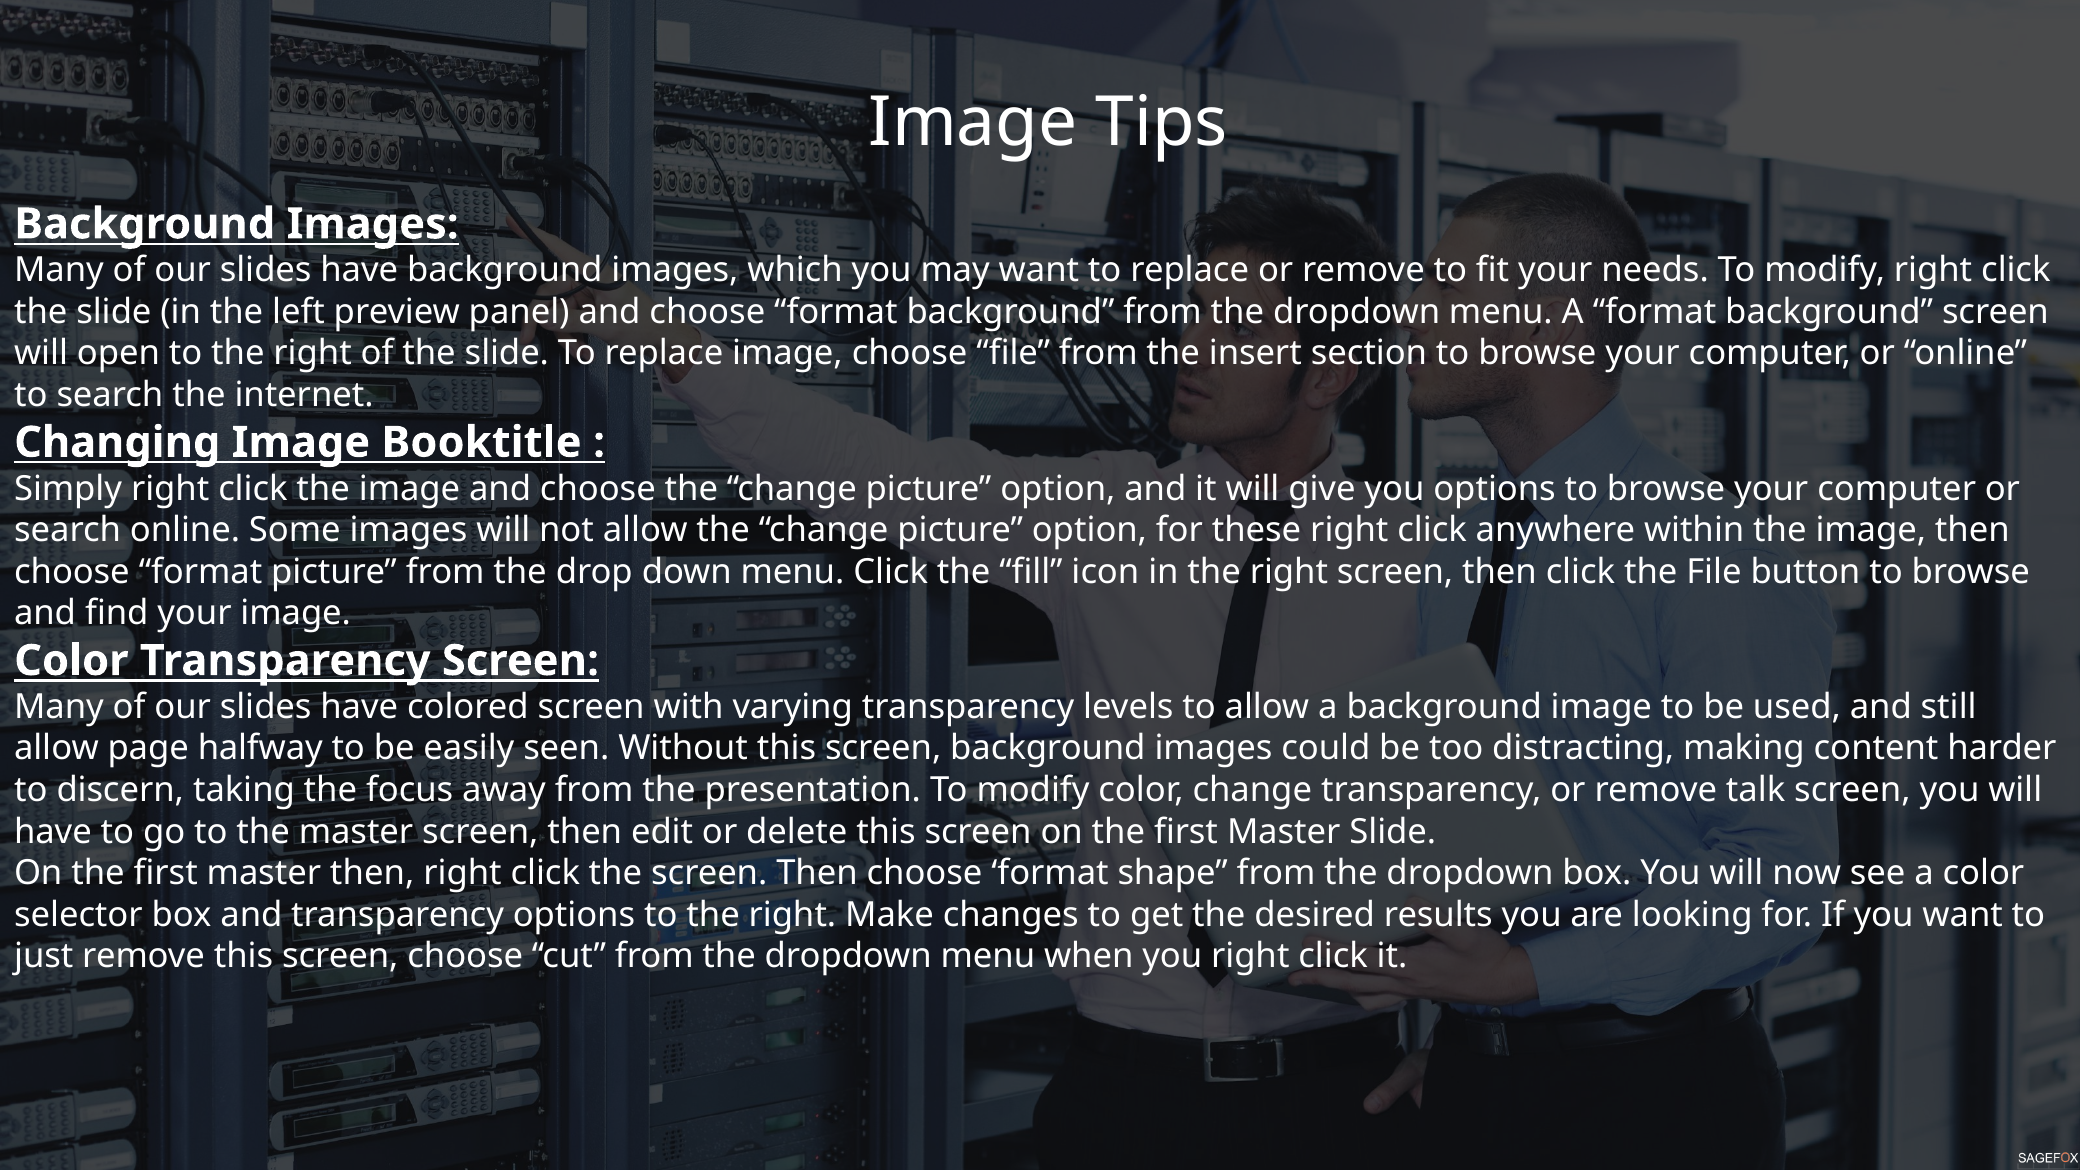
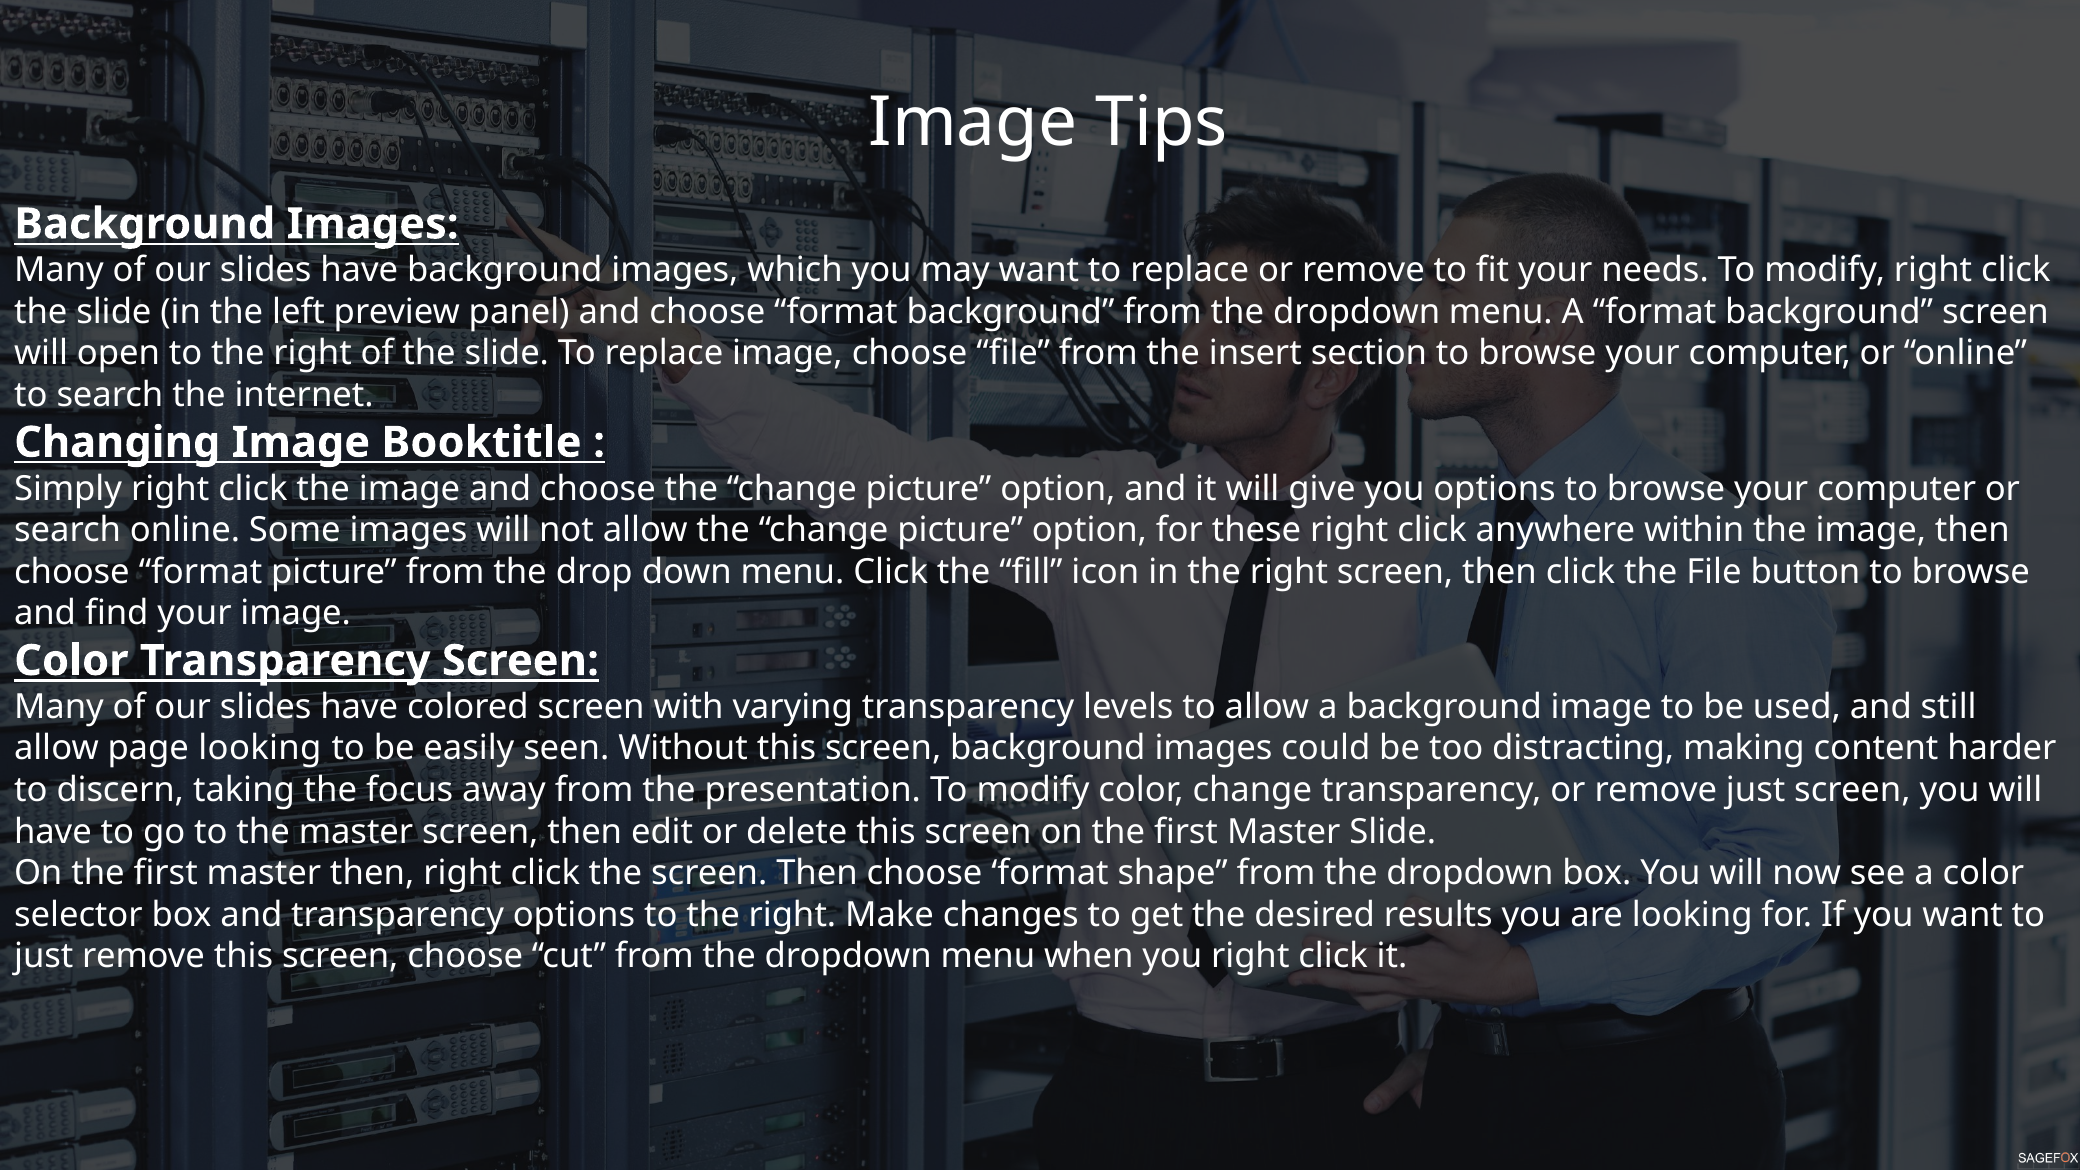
page halfway: halfway -> looking
remove talk: talk -> just
